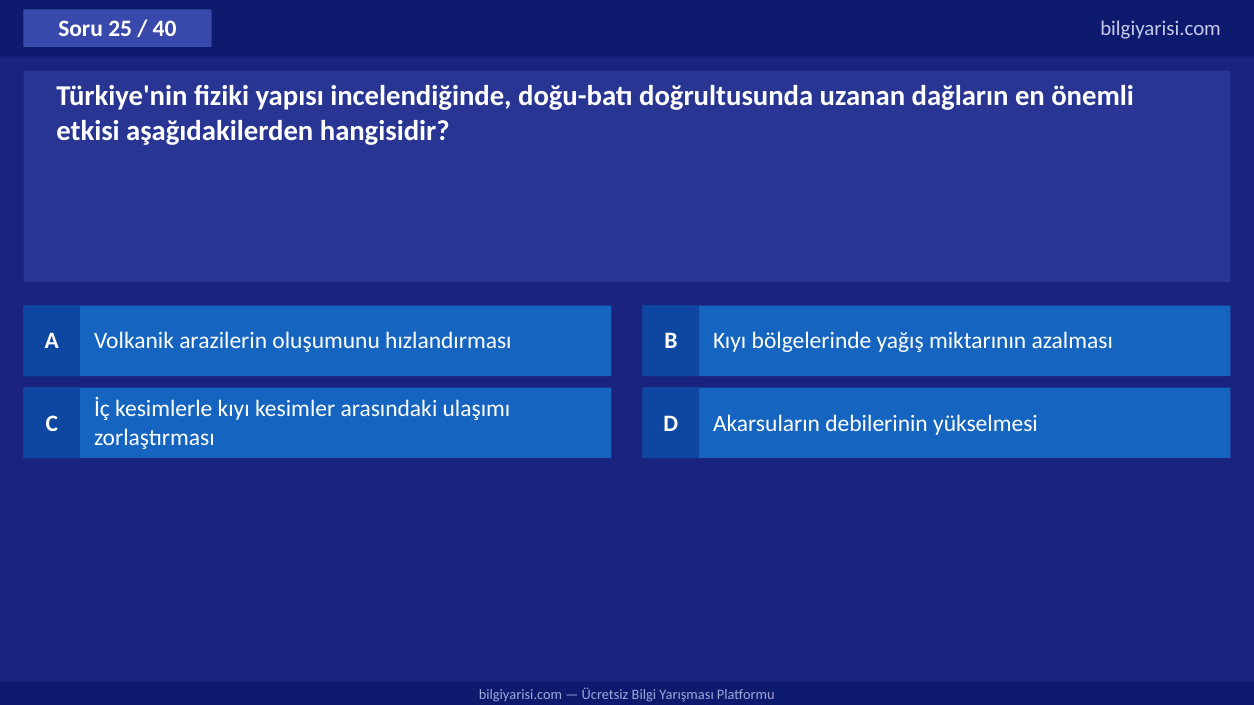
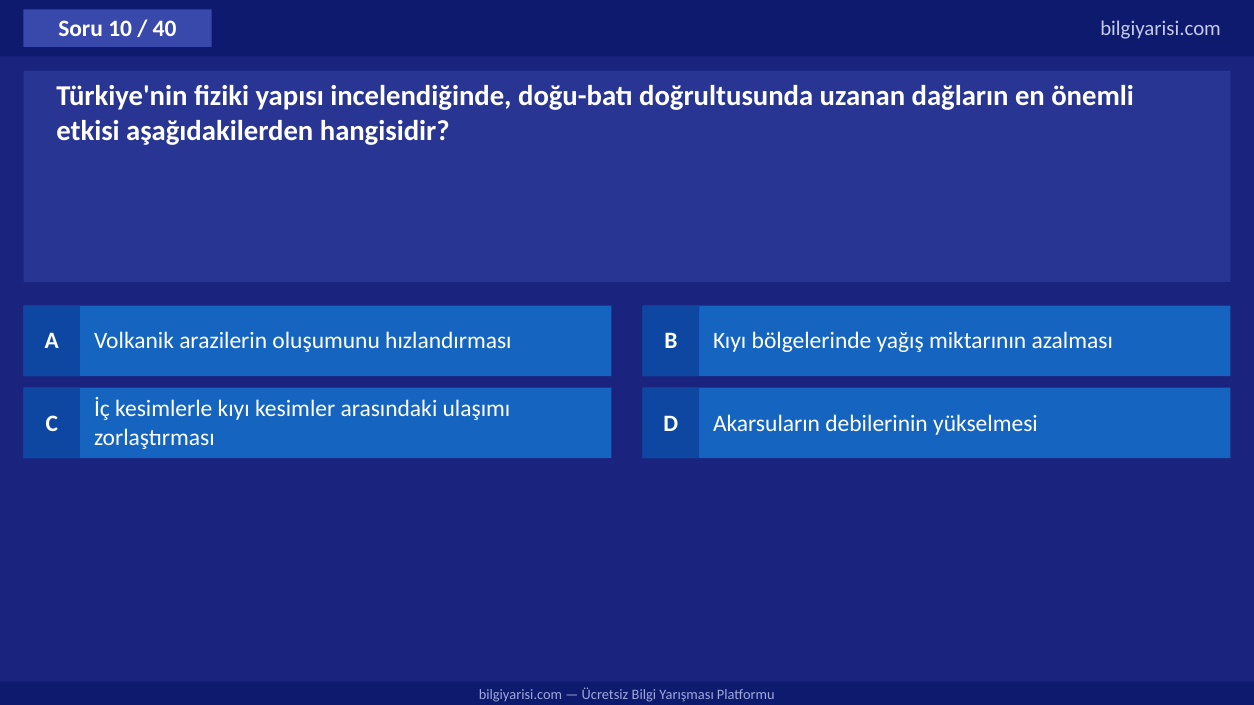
25: 25 -> 10
